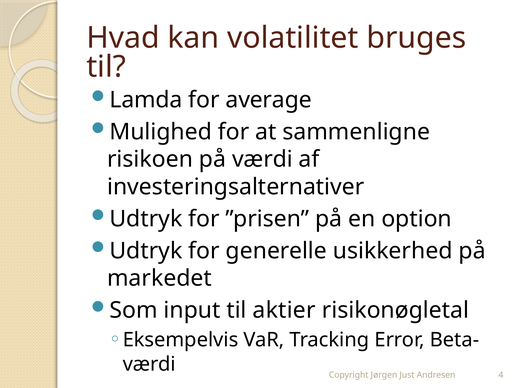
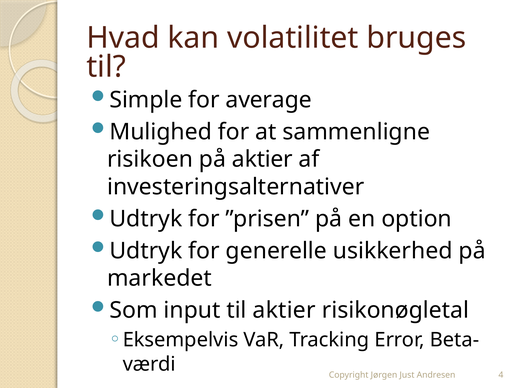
Lamda: Lamda -> Simple
på værdi: værdi -> aktier
